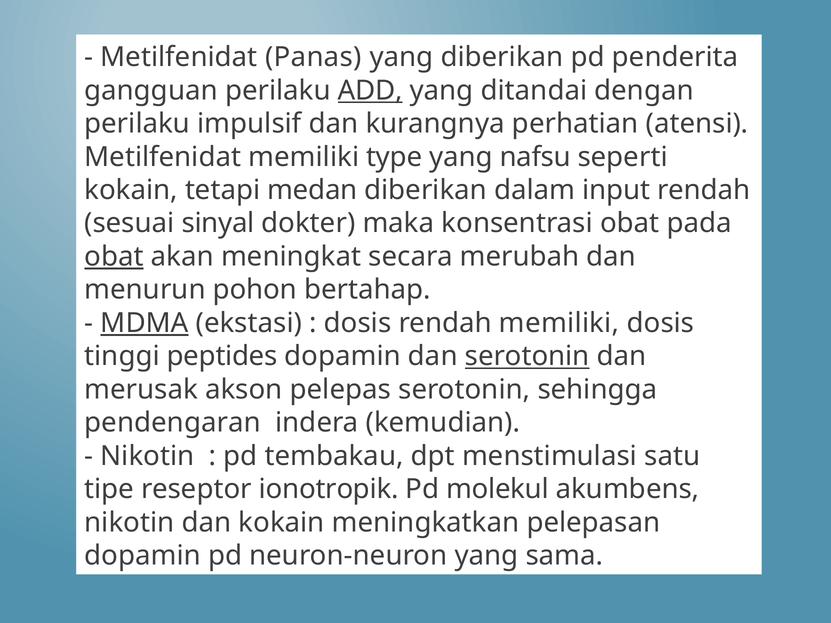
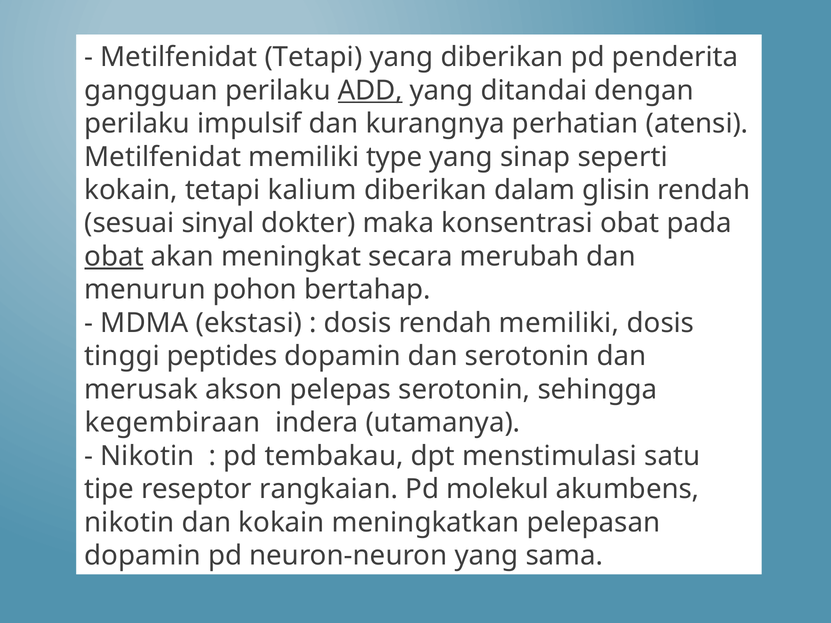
Metilfenidat Panas: Panas -> Tetapi
nafsu: nafsu -> sinap
medan: medan -> kalium
input: input -> glisin
MDMA underline: present -> none
serotonin at (527, 356) underline: present -> none
pendengaran: pendengaran -> kegembiraan
kemudian: kemudian -> utamanya
ionotropik: ionotropik -> rangkaian
